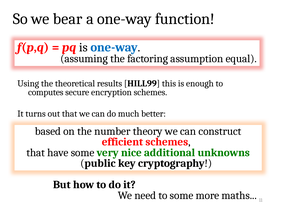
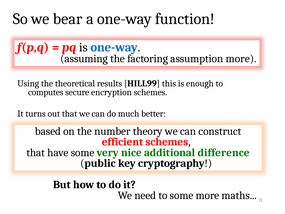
assumption equal: equal -> more
unknowns: unknowns -> difference
